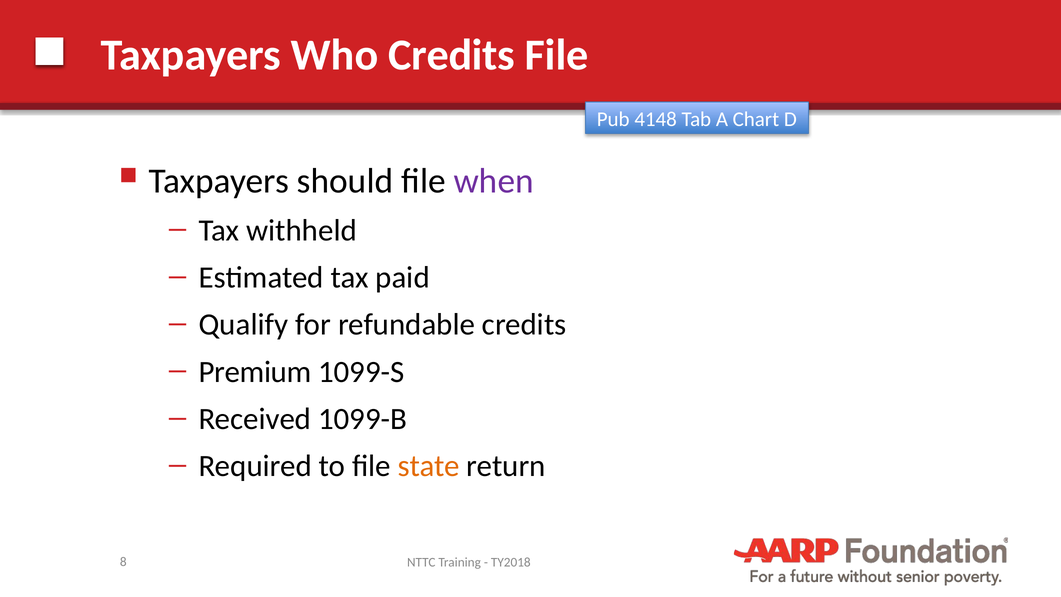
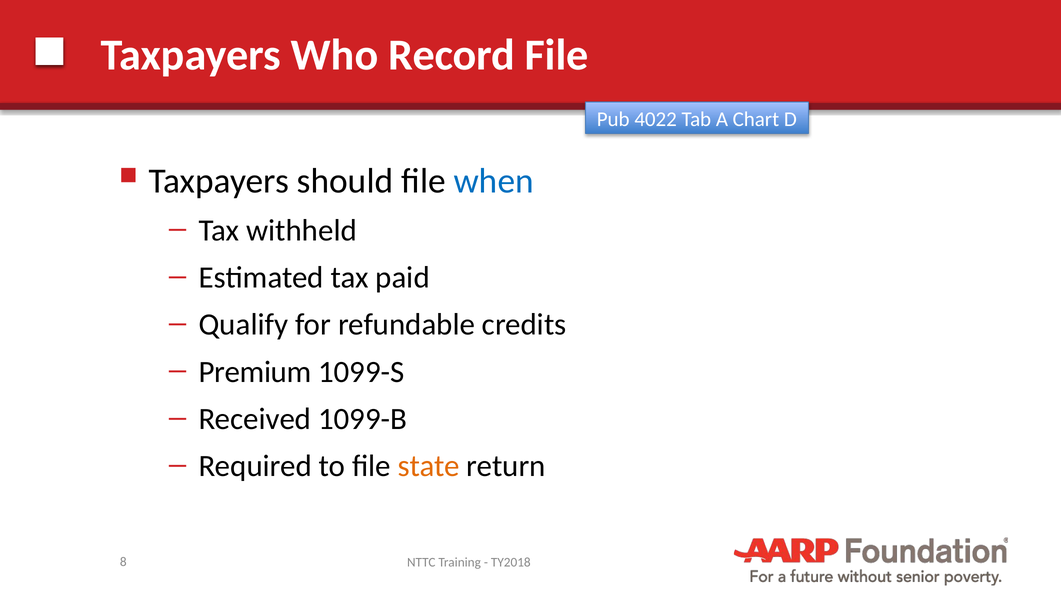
Who Credits: Credits -> Record
4148: 4148 -> 4022
when colour: purple -> blue
